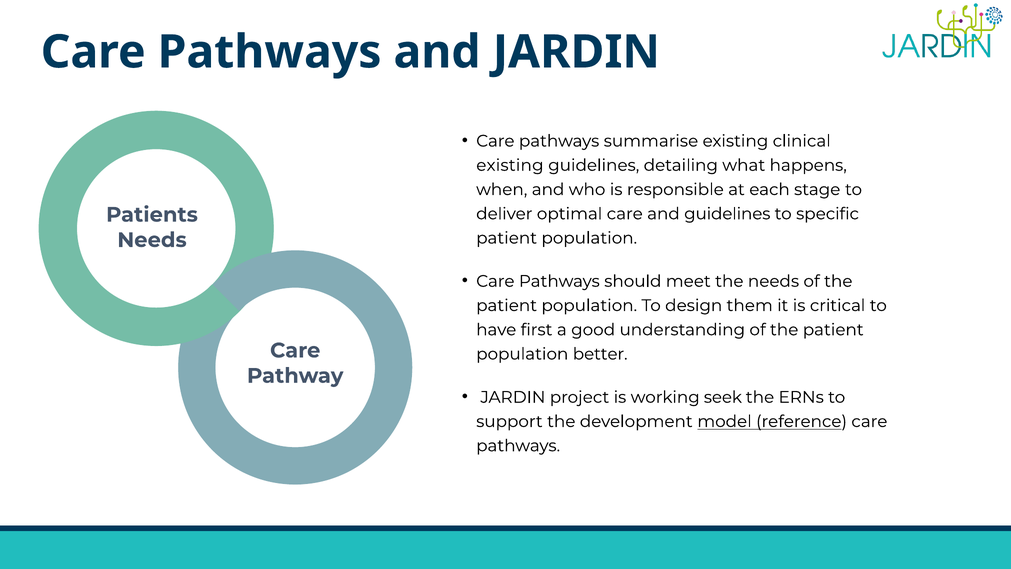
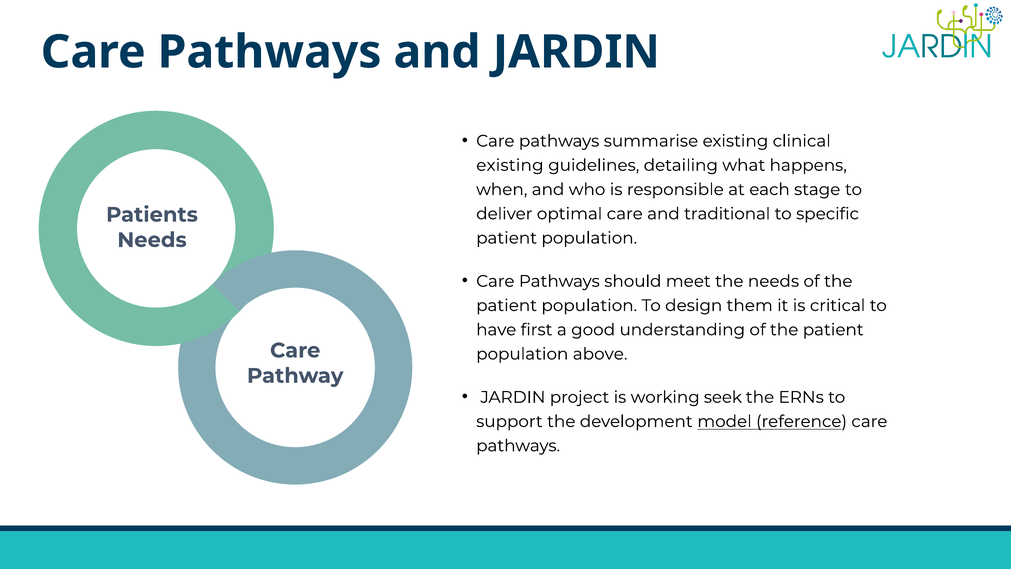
and guidelines: guidelines -> traditional
better: better -> above
